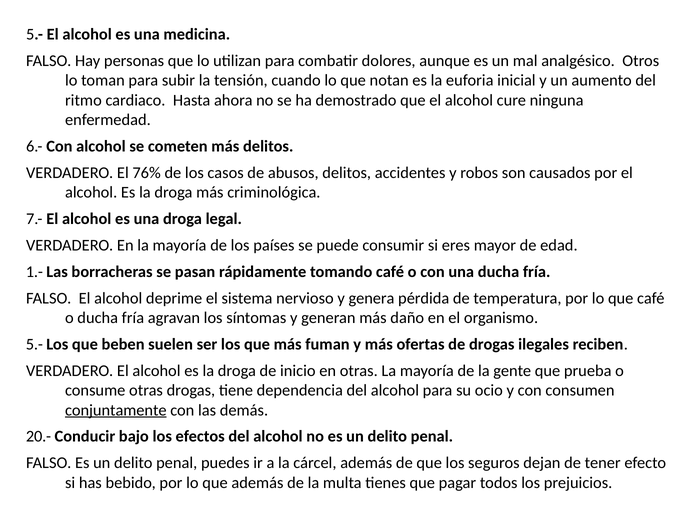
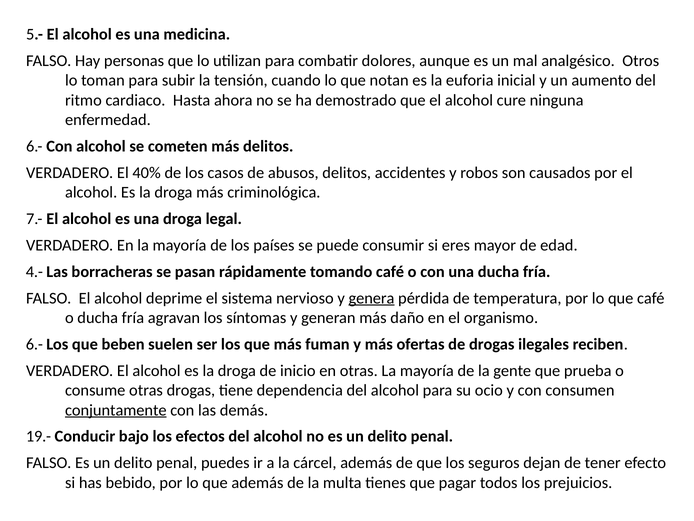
76%: 76% -> 40%
1.-: 1.- -> 4.-
genera underline: none -> present
5.- at (34, 344): 5.- -> 6.-
20.-: 20.- -> 19.-
